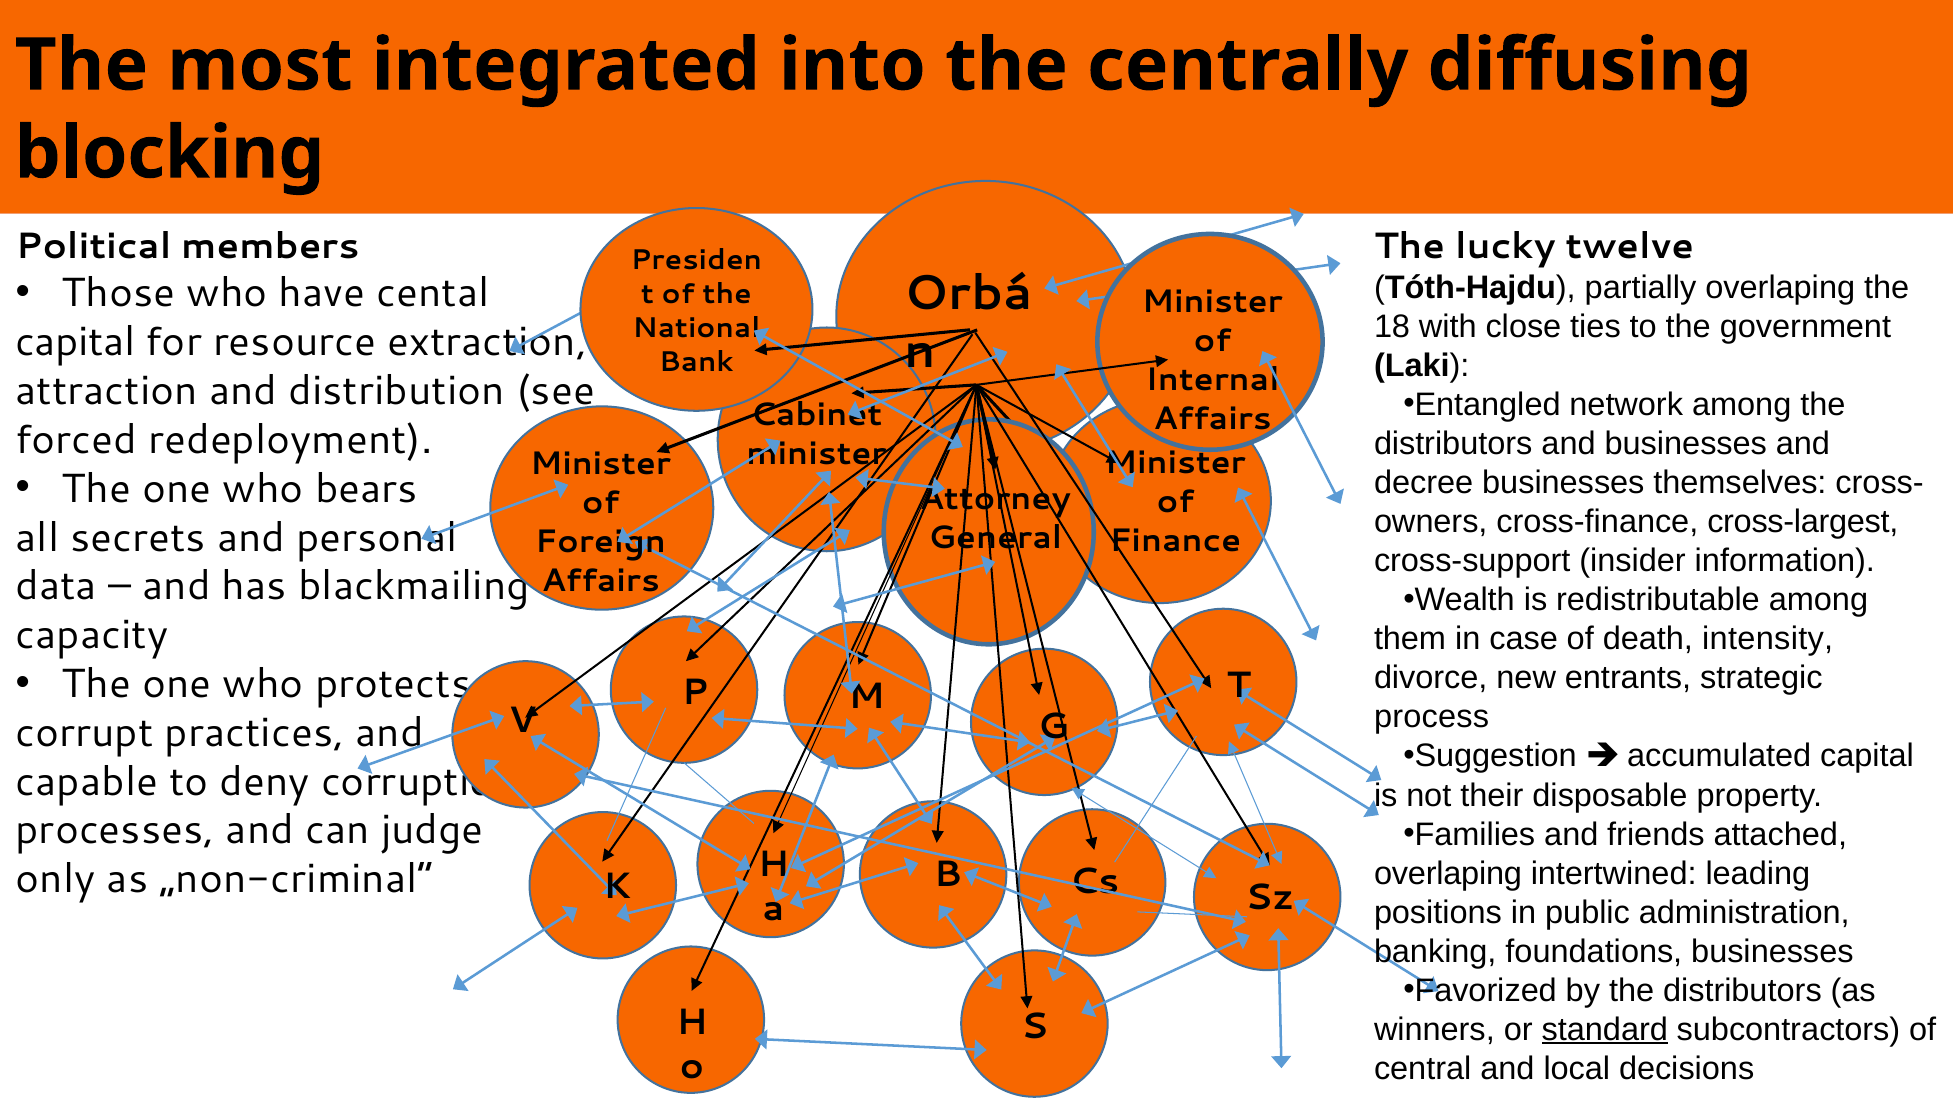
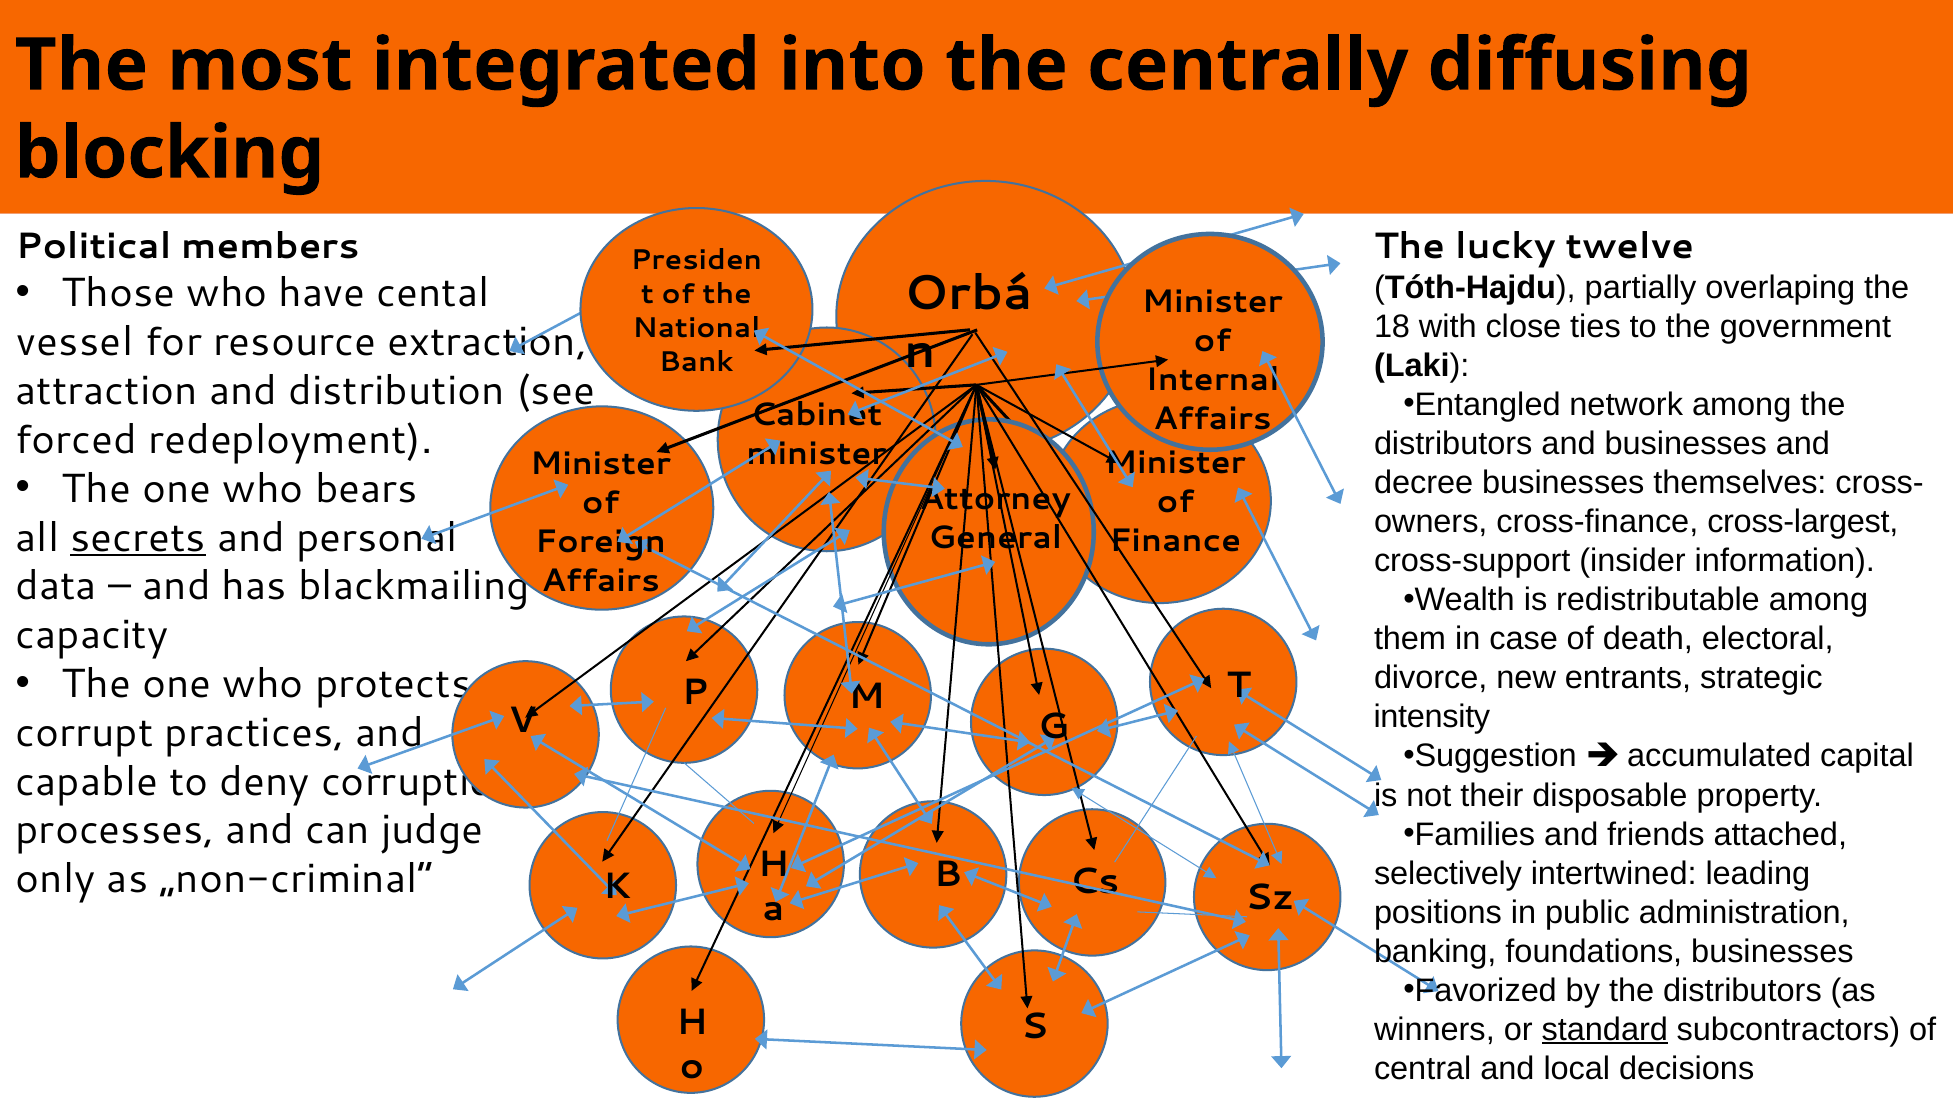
capital at (75, 342): capital -> vessel
secrets underline: none -> present
intensity: intensity -> electoral
process: process -> intensity
overlaping at (1448, 874): overlaping -> selectively
